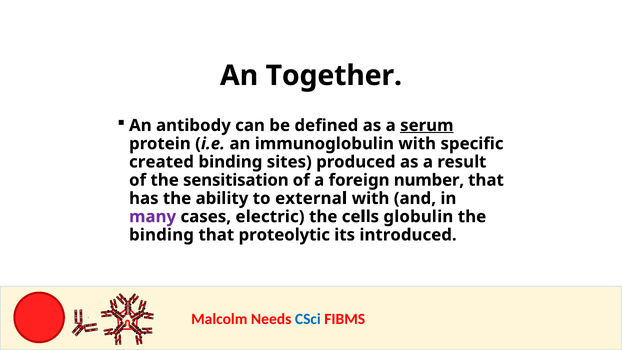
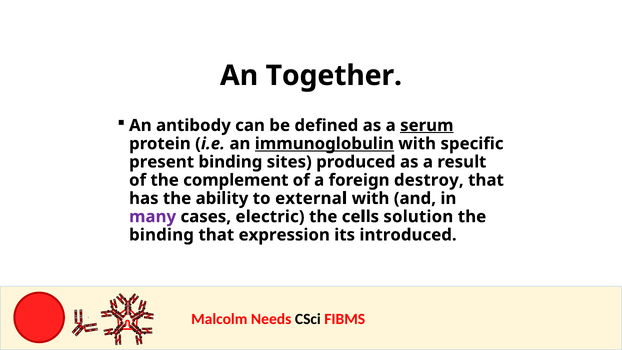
immunoglobulin underline: none -> present
created: created -> present
sensitisation: sensitisation -> complement
number: number -> destroy
globulin: globulin -> solution
proteolytic: proteolytic -> expression
CSci colour: blue -> black
